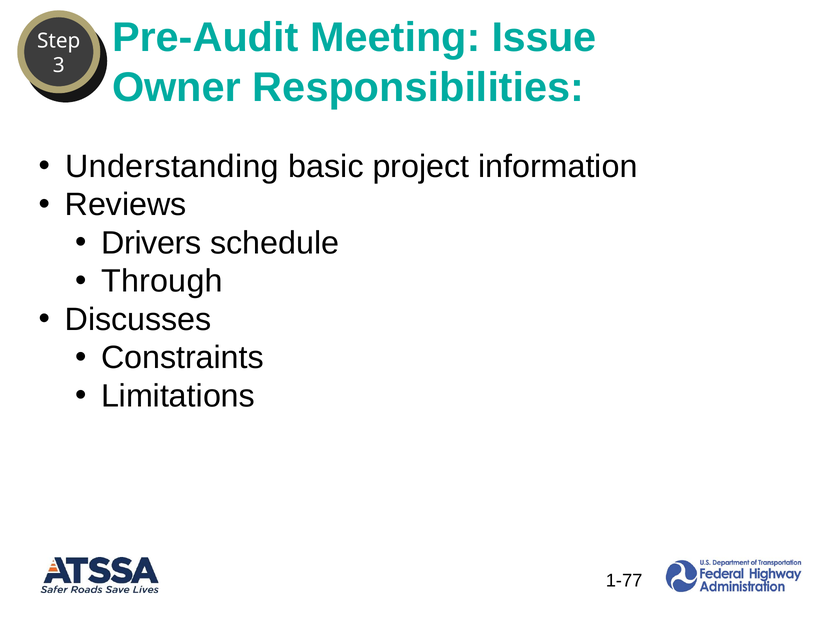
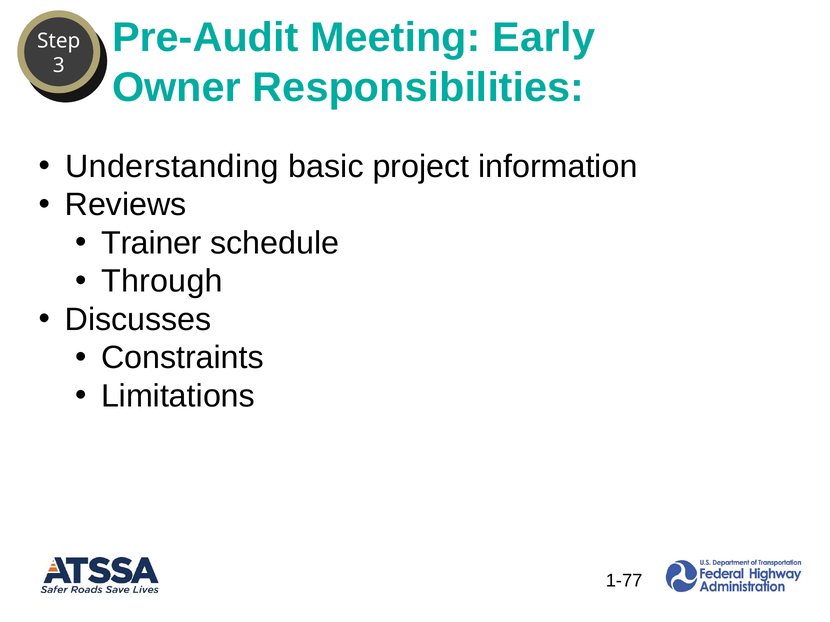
Issue: Issue -> Early
Drivers: Drivers -> Trainer
